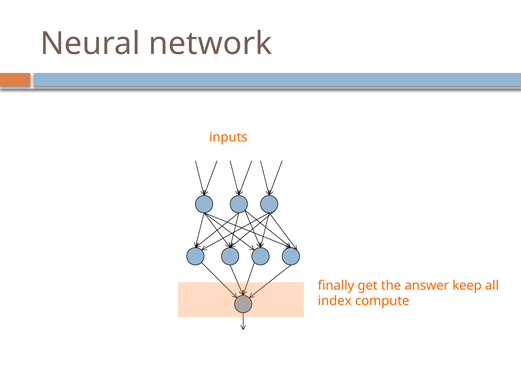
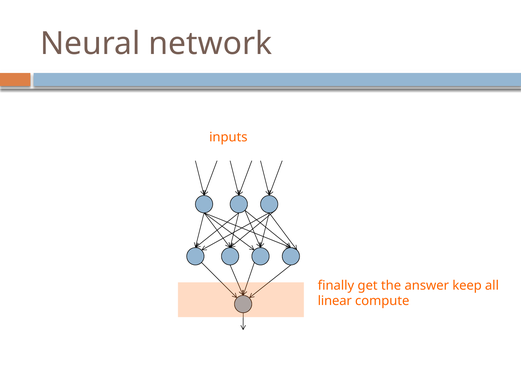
index: index -> linear
